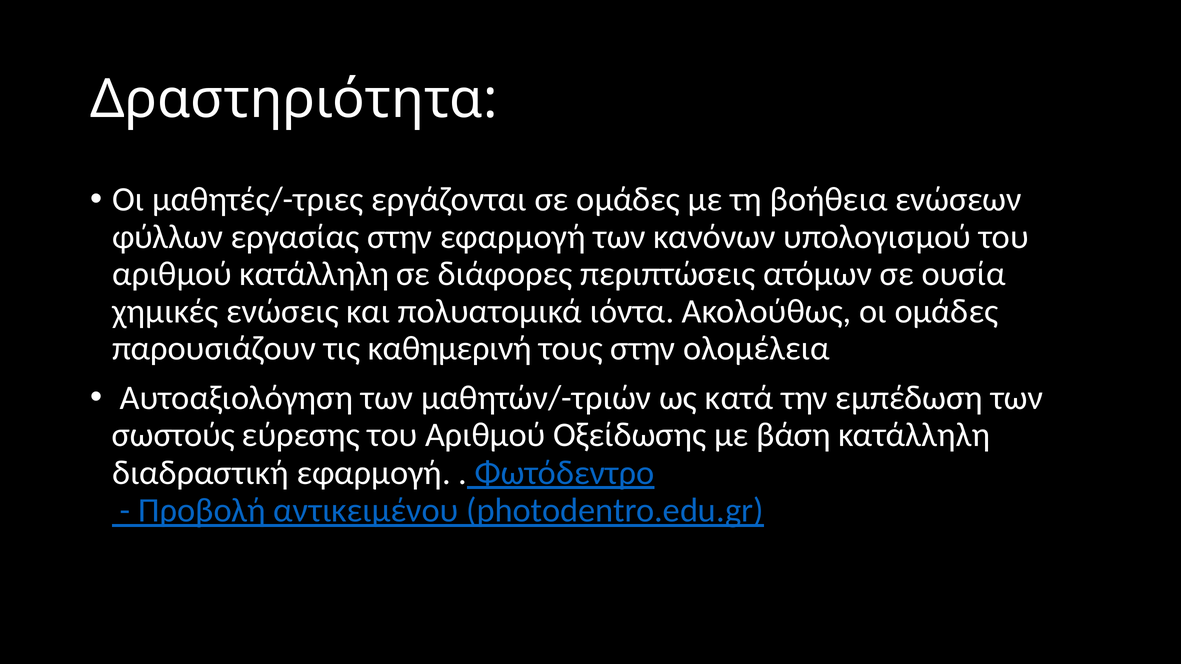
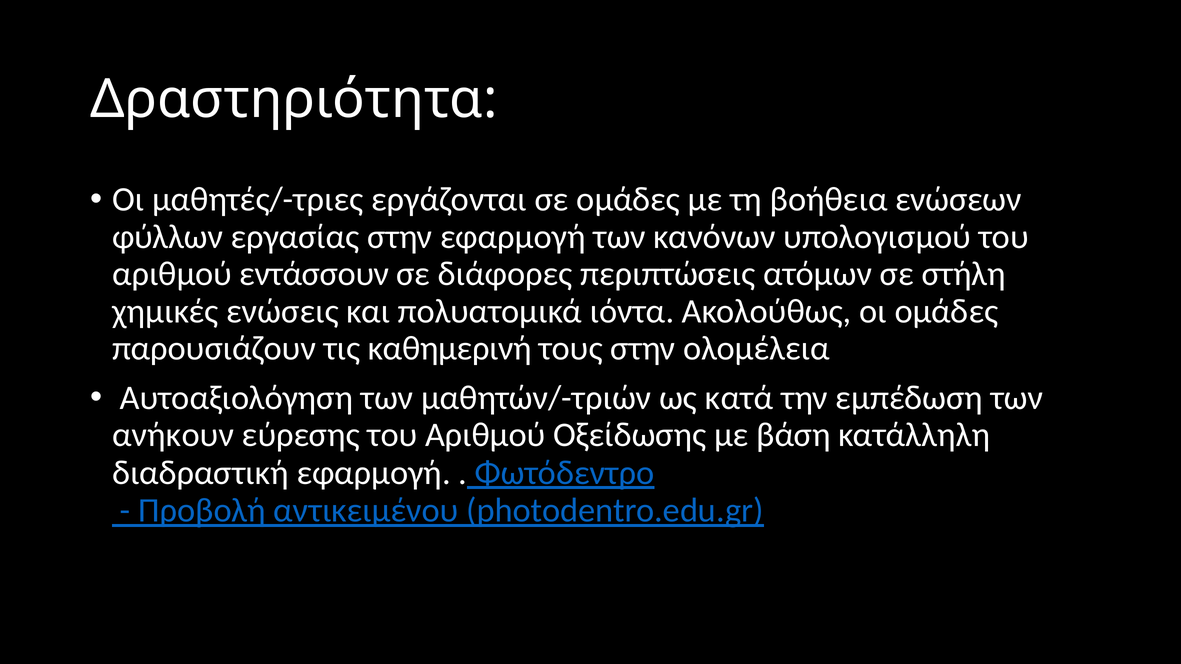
αριθμού κατάλληλη: κατάλληλη -> εντάσσουν
ουσία: ουσία -> στήλη
σωστούς: σωστούς -> ανήκουν
